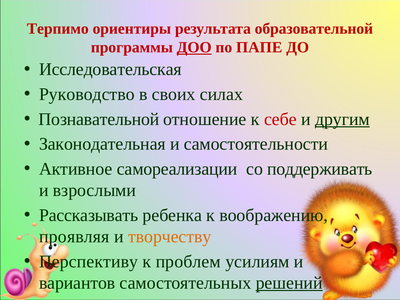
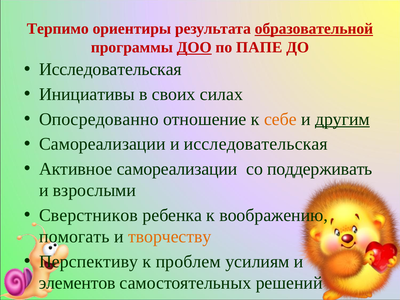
образовательной underline: none -> present
Руководство: Руководство -> Инициативы
Познавательной: Познавательной -> Опосредованно
себе colour: red -> orange
Законодательная at (102, 144): Законодательная -> Самореализации
и самостоятельности: самостоятельности -> исследовательская
Рассказывать: Рассказывать -> Сверстников
проявляя: проявляя -> помогать
вариантов: вариантов -> элементов
решений underline: present -> none
